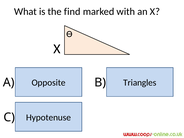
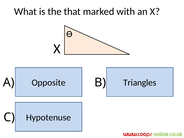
find: find -> that
